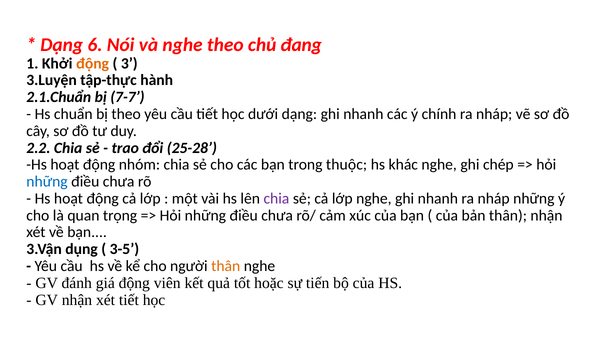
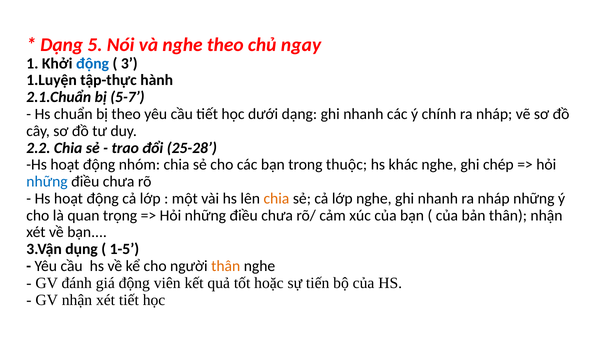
6: 6 -> 5
đang: đang -> ngay
động at (93, 63) colour: orange -> blue
3.Luyện: 3.Luyện -> 1.Luyện
7-7: 7-7 -> 5-7
chia at (276, 198) colour: purple -> orange
3-5: 3-5 -> 1-5
